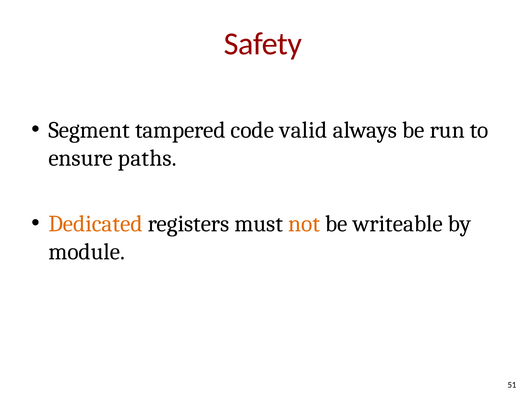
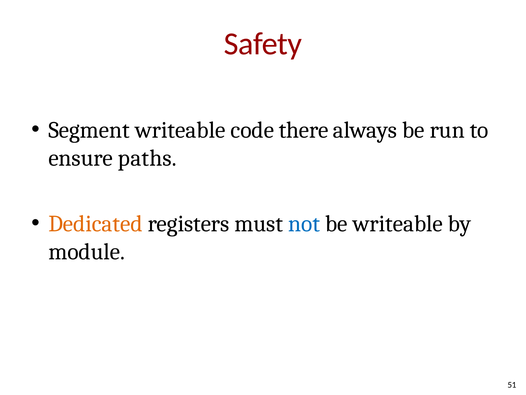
Segment tampered: tampered -> writeable
valid: valid -> there
not colour: orange -> blue
